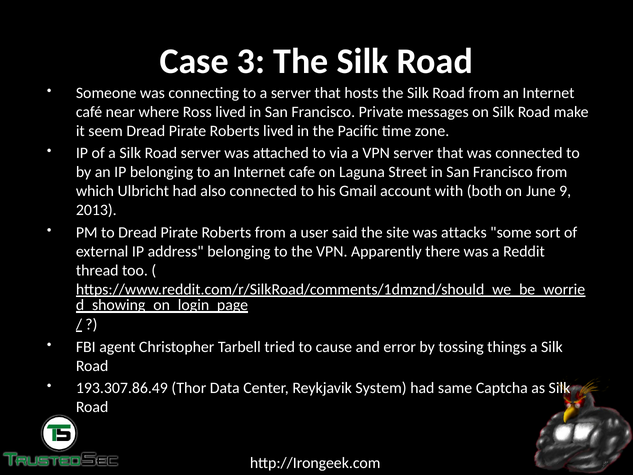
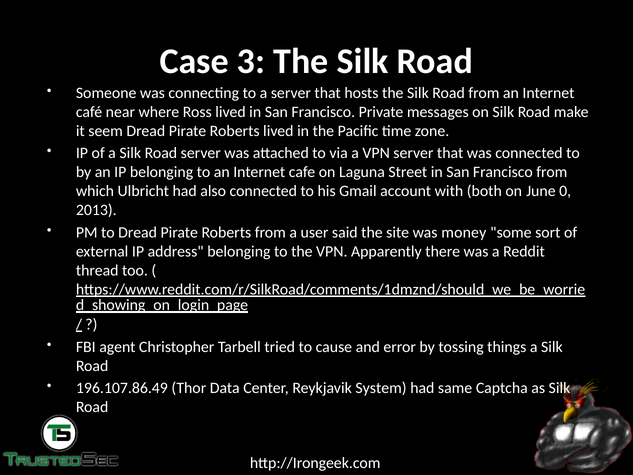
9: 9 -> 0
attacks: attacks -> money
193.307.86.49: 193.307.86.49 -> 196.107.86.49
